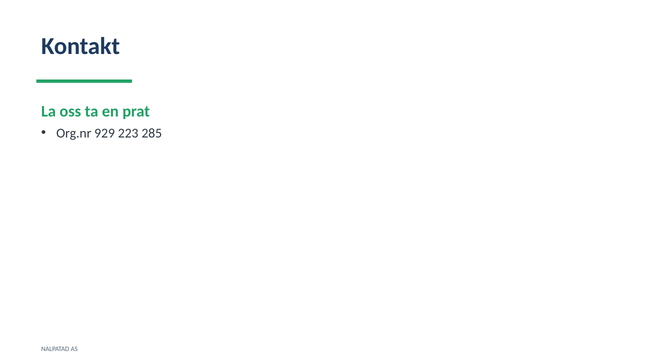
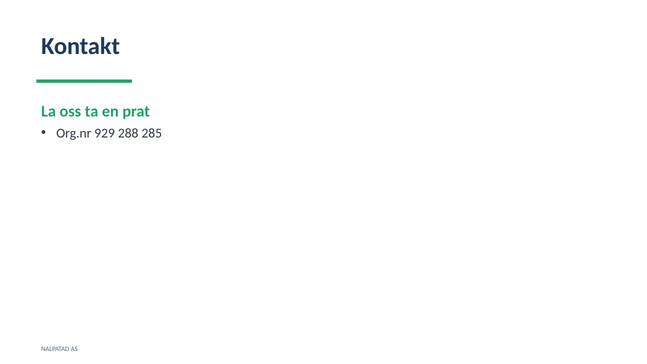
223: 223 -> 288
